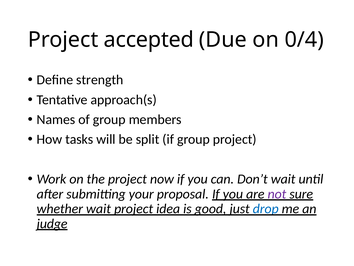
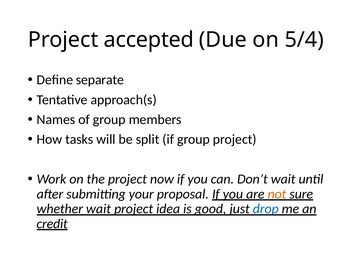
0/4: 0/4 -> 5/4
strength: strength -> separate
not colour: purple -> orange
judge: judge -> credit
